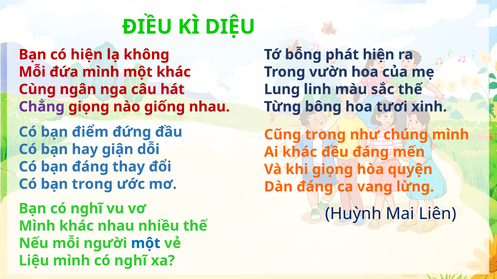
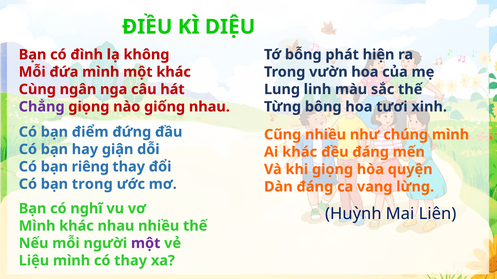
có hiện: hiện -> đình
Cũng trong: trong -> nhiều
bạn đáng: đáng -> riêng
một at (146, 244) colour: blue -> purple
mình có nghĩ: nghĩ -> thay
